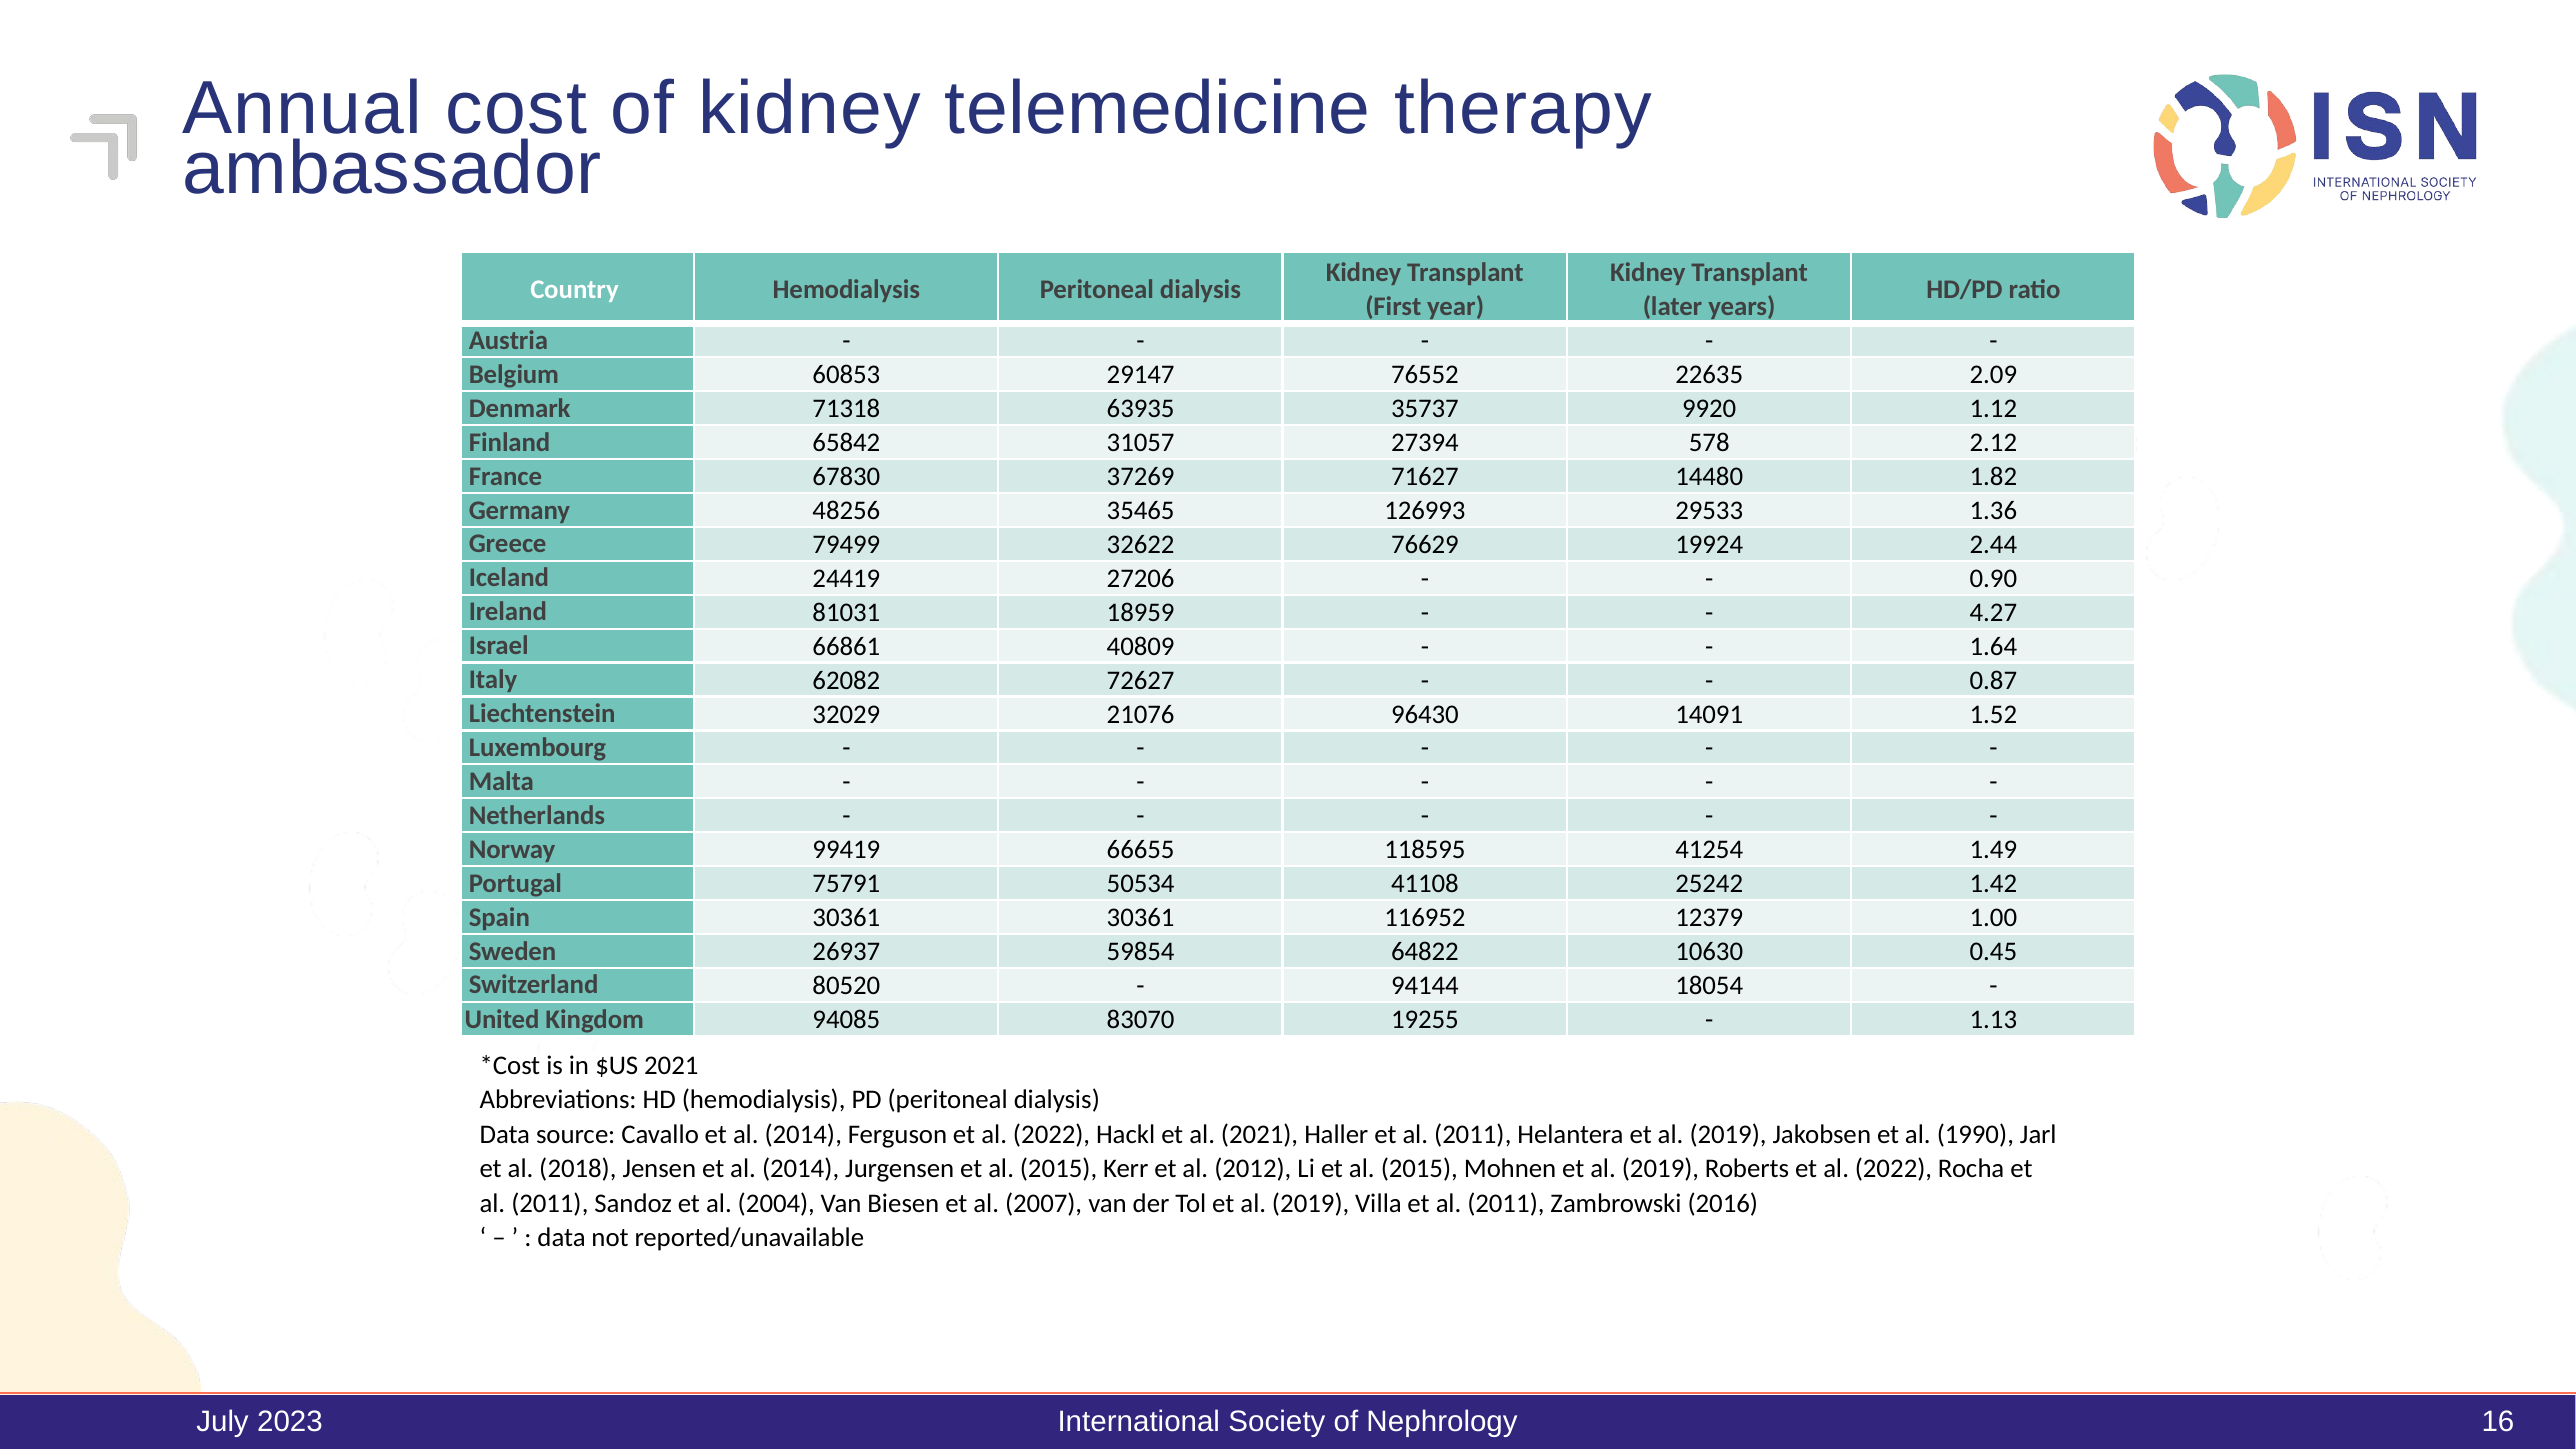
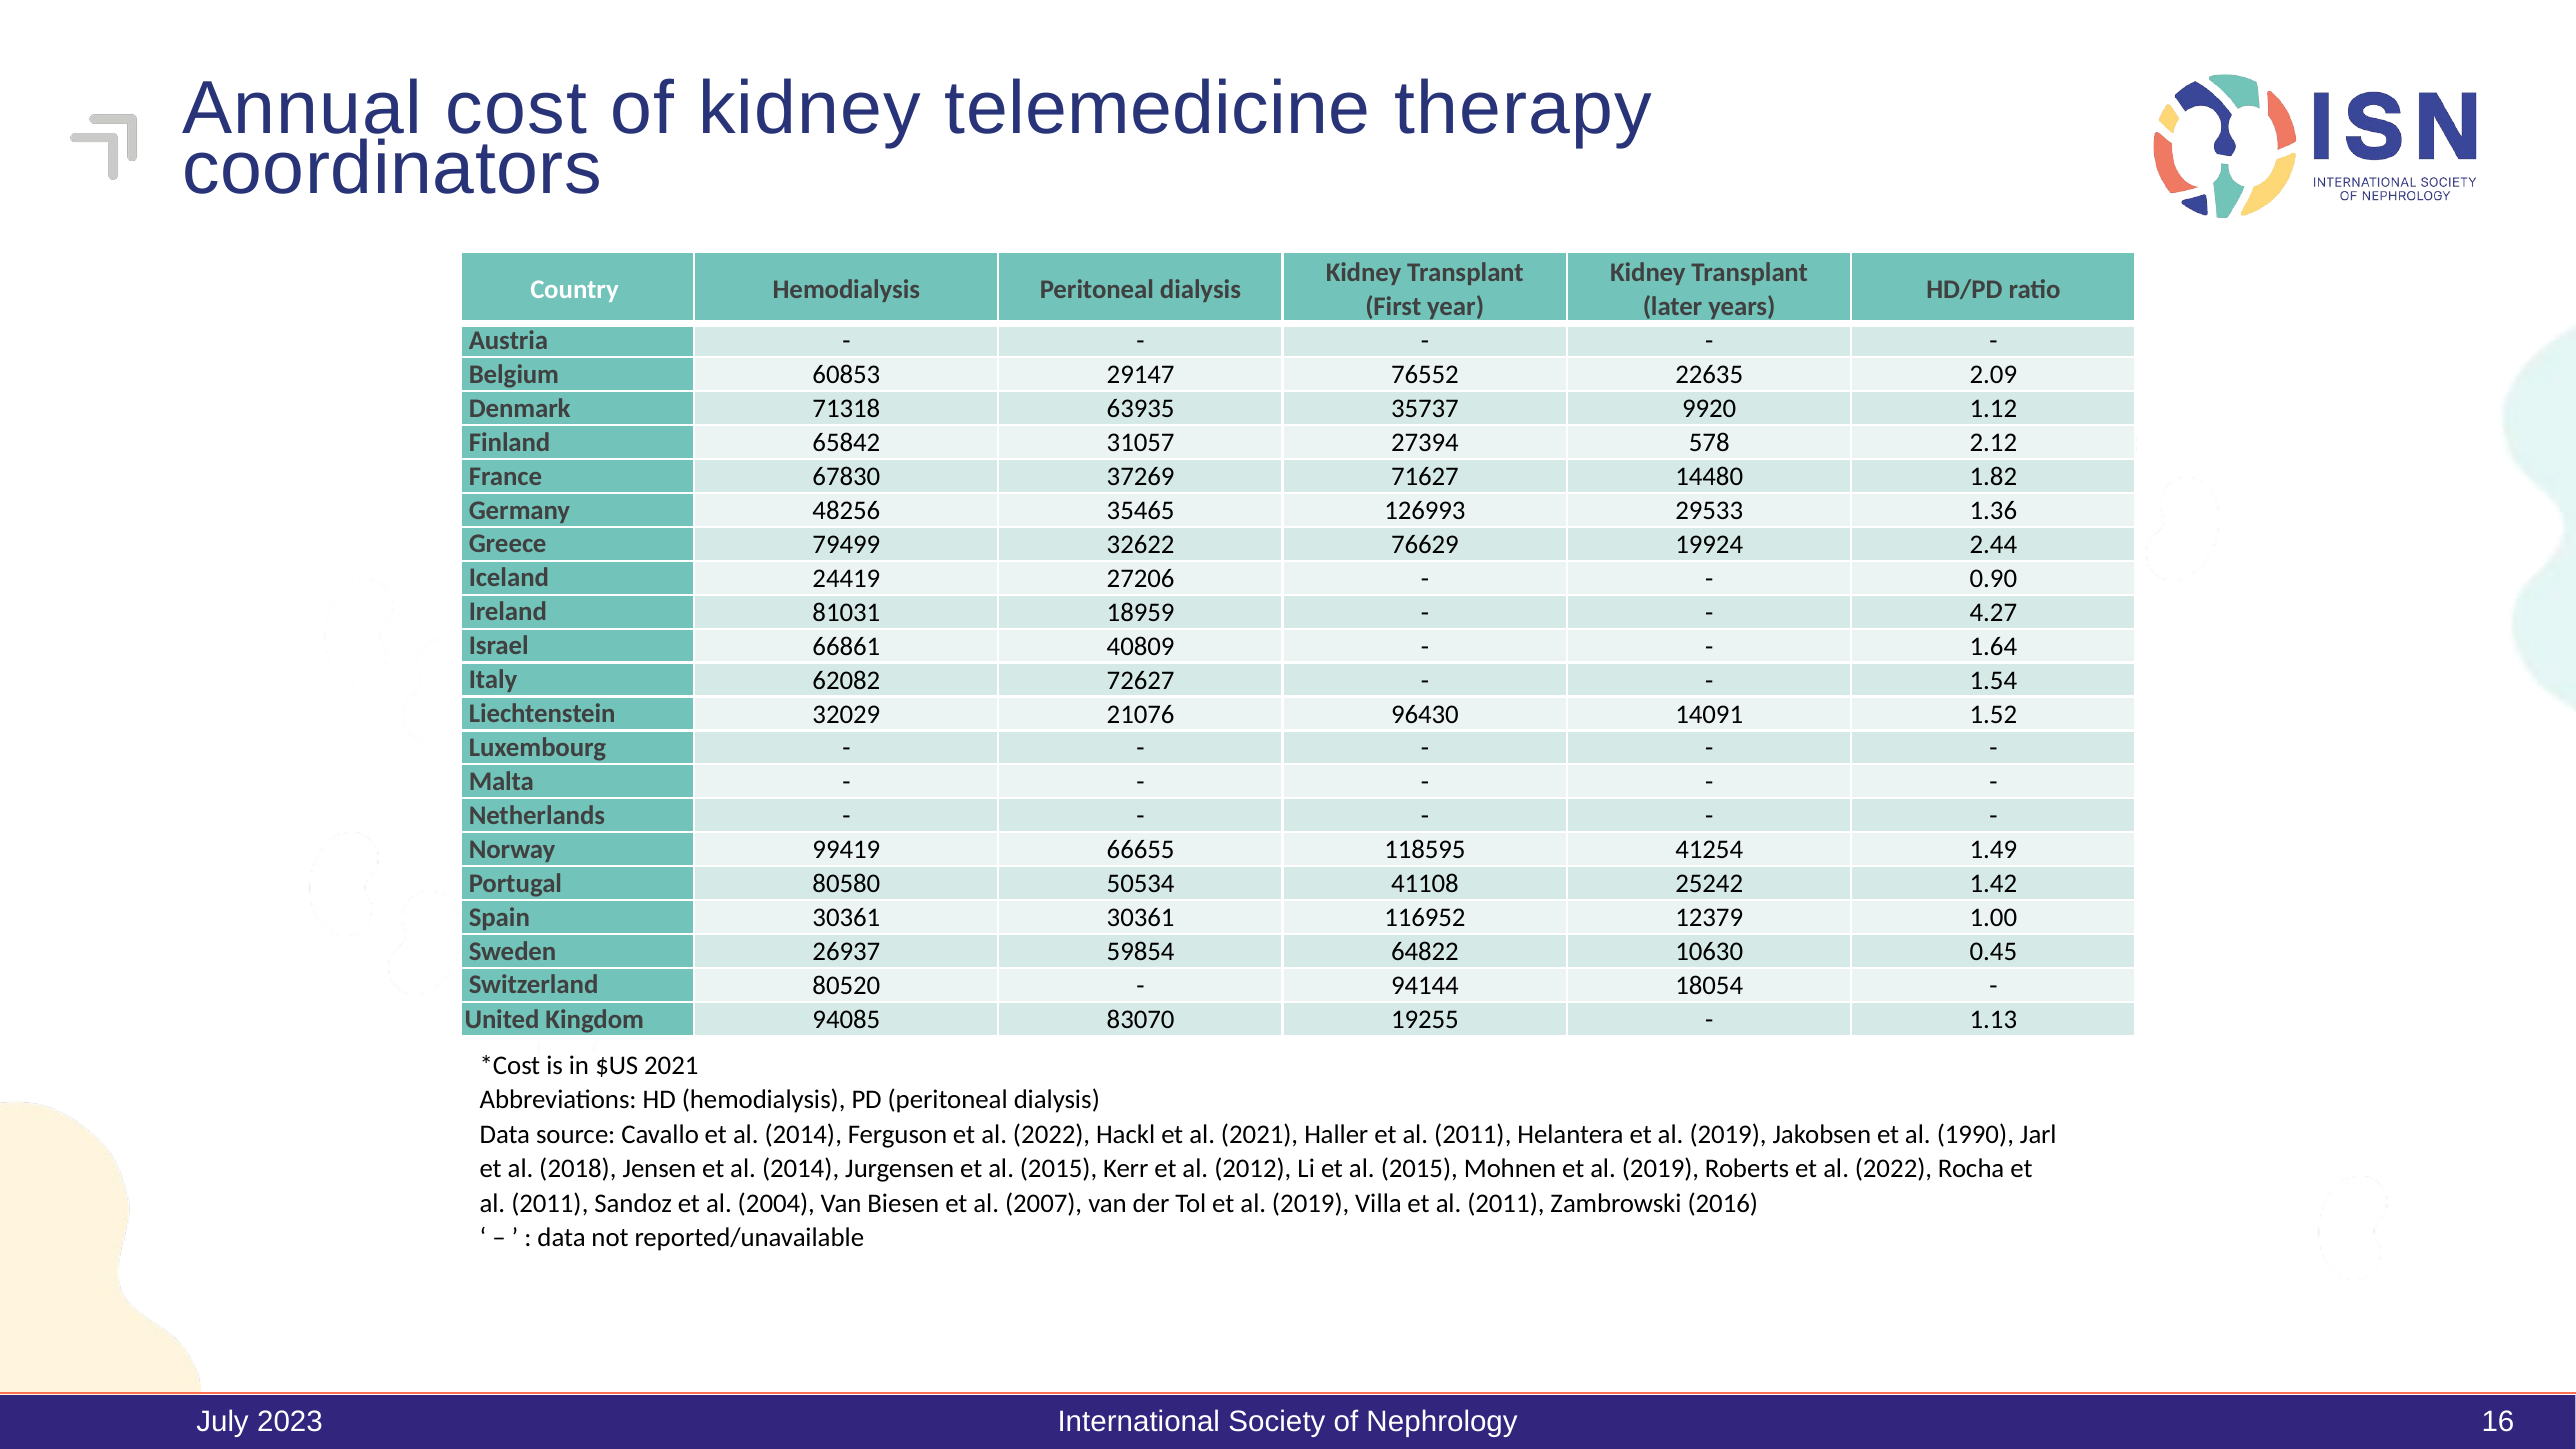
ambassador: ambassador -> coordinators
0.87: 0.87 -> 1.54
75791: 75791 -> 80580
